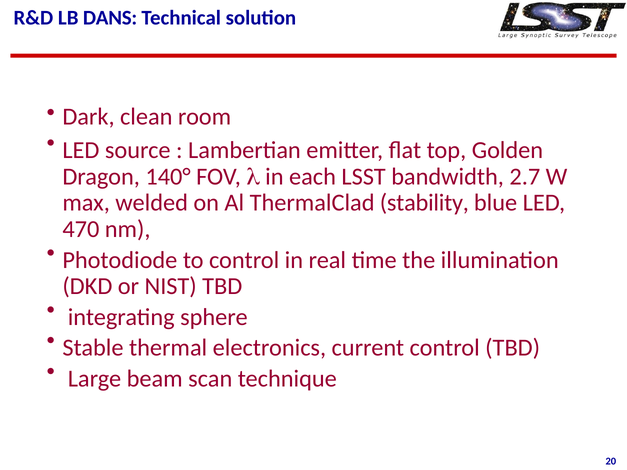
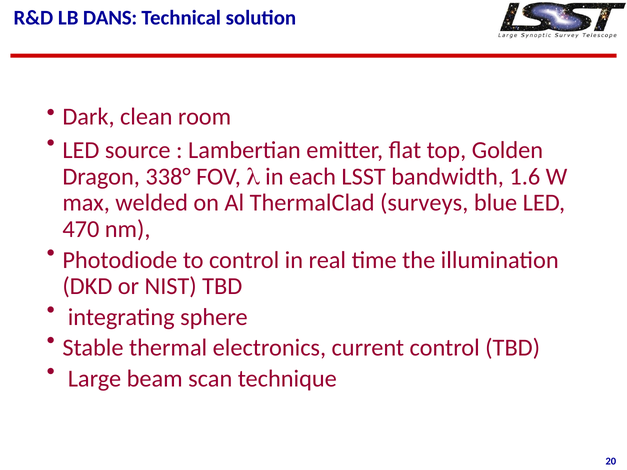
140°: 140° -> 338°
2.7: 2.7 -> 1.6
stability: stability -> surveys
